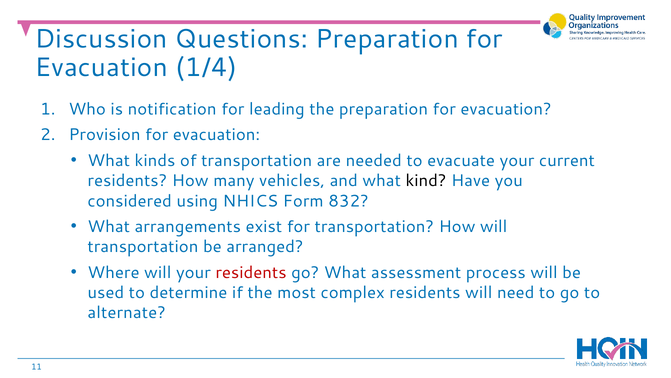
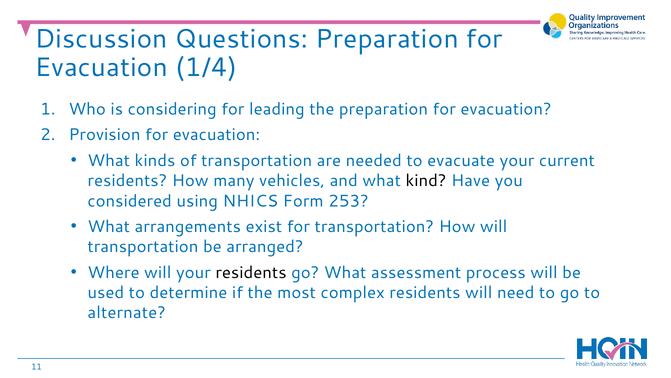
notification: notification -> considering
832: 832 -> 253
residents at (251, 272) colour: red -> black
